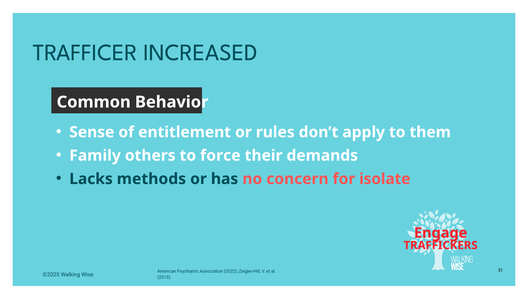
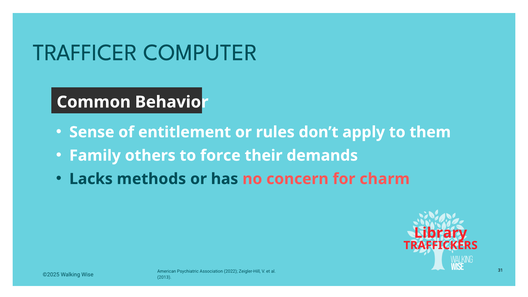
INCREASED: INCREASED -> COMPUTER
isolate: isolate -> charm
Engage: Engage -> Library
